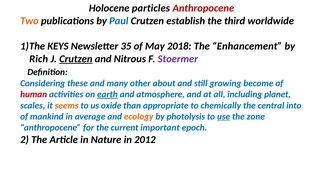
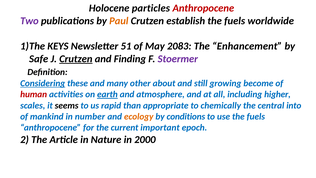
Two colour: orange -> purple
Paul colour: blue -> orange
establish the third: third -> fuels
35: 35 -> 51
2018: 2018 -> 2083
Rich: Rich -> Safe
Nitrous: Nitrous -> Finding
Considering underline: none -> present
planet: planet -> higher
seems colour: orange -> black
oxide: oxide -> rapid
average: average -> number
photolysis: photolysis -> conditions
use underline: present -> none
zone at (256, 116): zone -> fuels
2012: 2012 -> 2000
